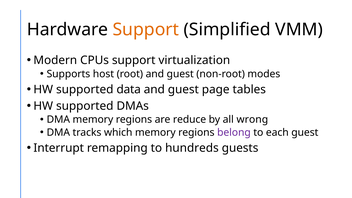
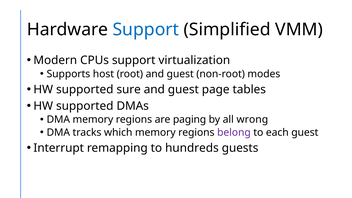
Support at (146, 30) colour: orange -> blue
data: data -> sure
reduce: reduce -> paging
